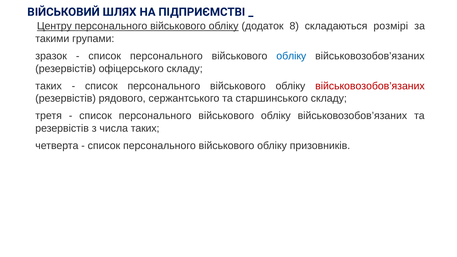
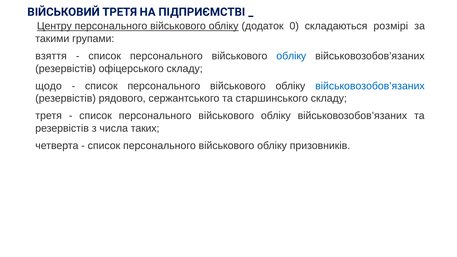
ВІЙСЬКОВИЙ ШЛЯХ: ШЛЯХ -> ТРЕТЯ
8: 8 -> 0
зразок: зразок -> взяття
таких at (49, 86): таких -> щодо
військовозобов’язаних at (370, 86) colour: red -> blue
